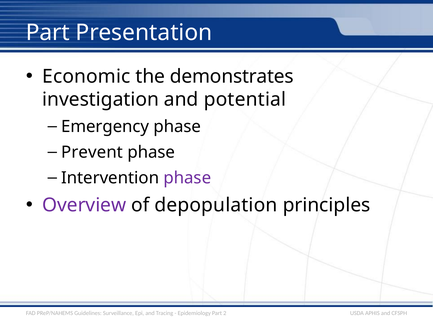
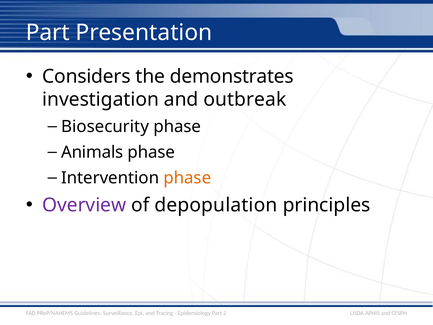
Economic: Economic -> Considers
potential: potential -> outbreak
Emergency: Emergency -> Biosecurity
Prevent: Prevent -> Animals
phase at (187, 178) colour: purple -> orange
